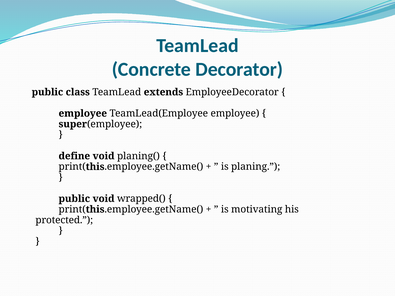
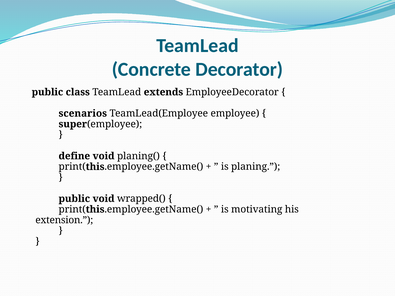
employee at (83, 113): employee -> scenarios
protected: protected -> extension
